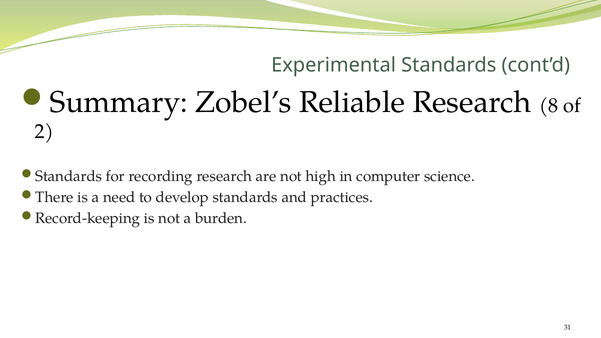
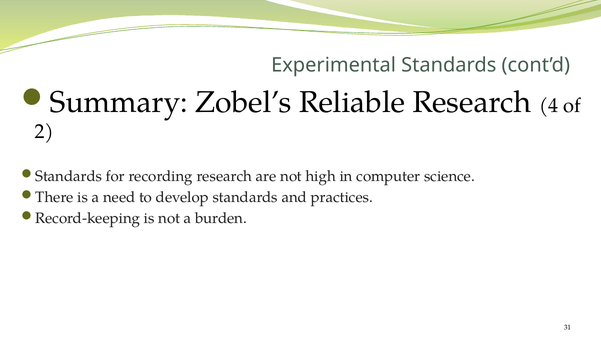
8: 8 -> 4
